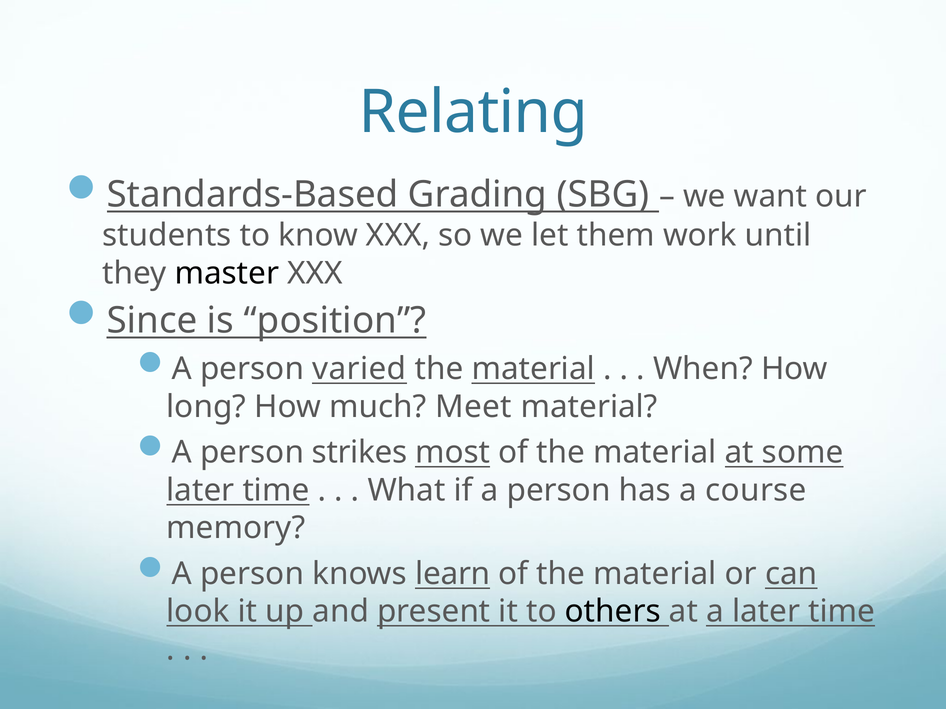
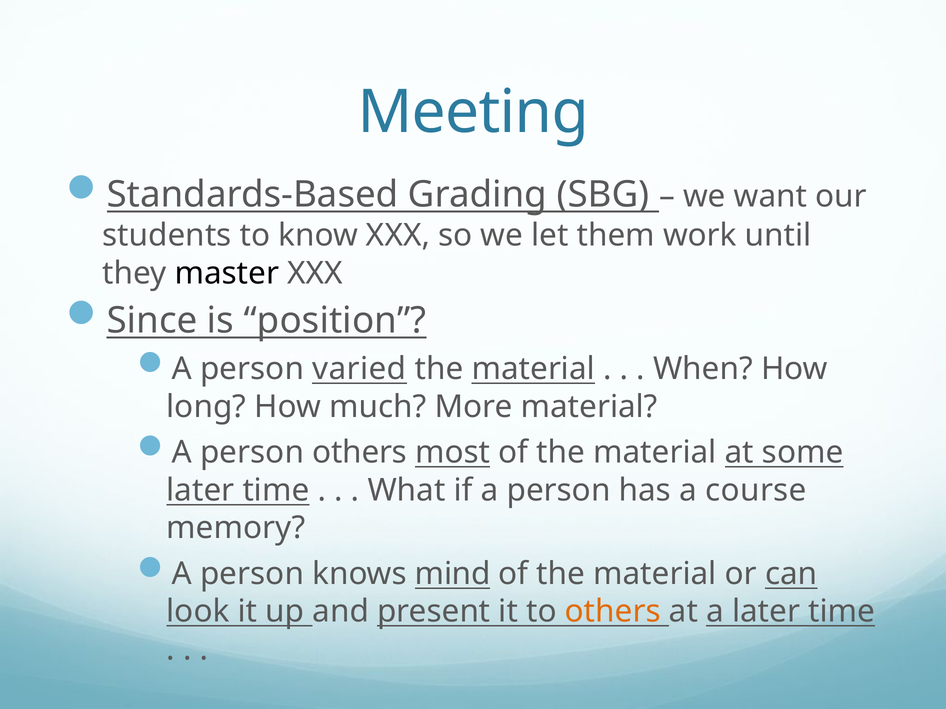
Relating: Relating -> Meeting
Meet: Meet -> More
person strikes: strikes -> others
learn: learn -> mind
others at (613, 612) colour: black -> orange
